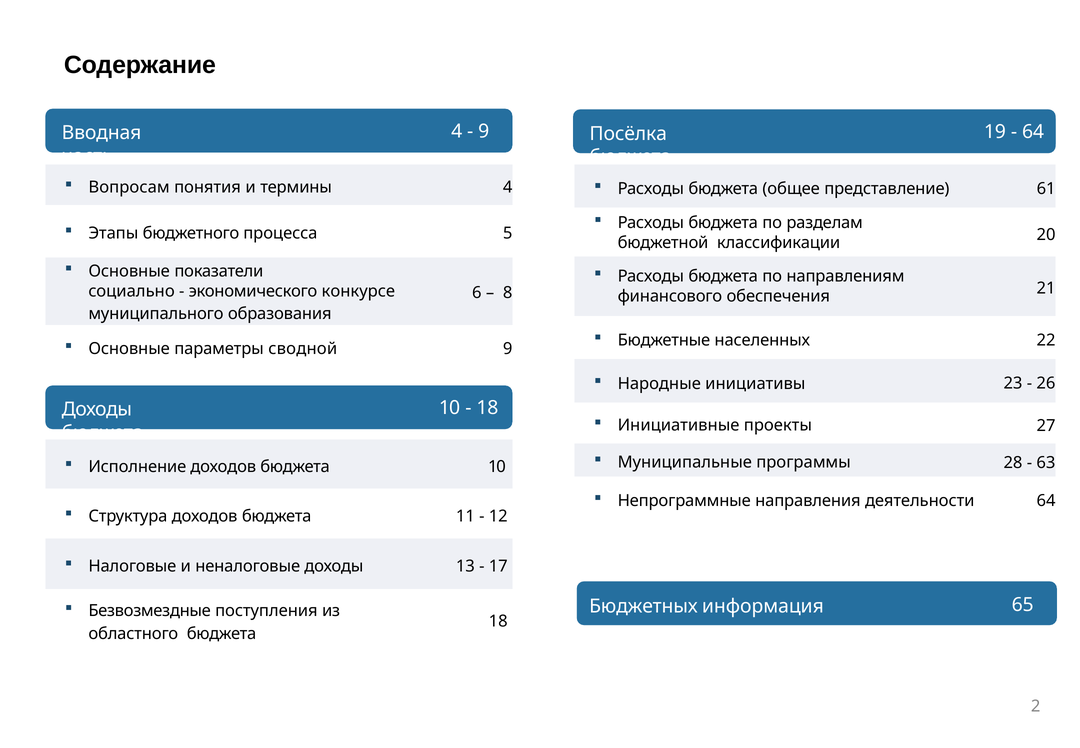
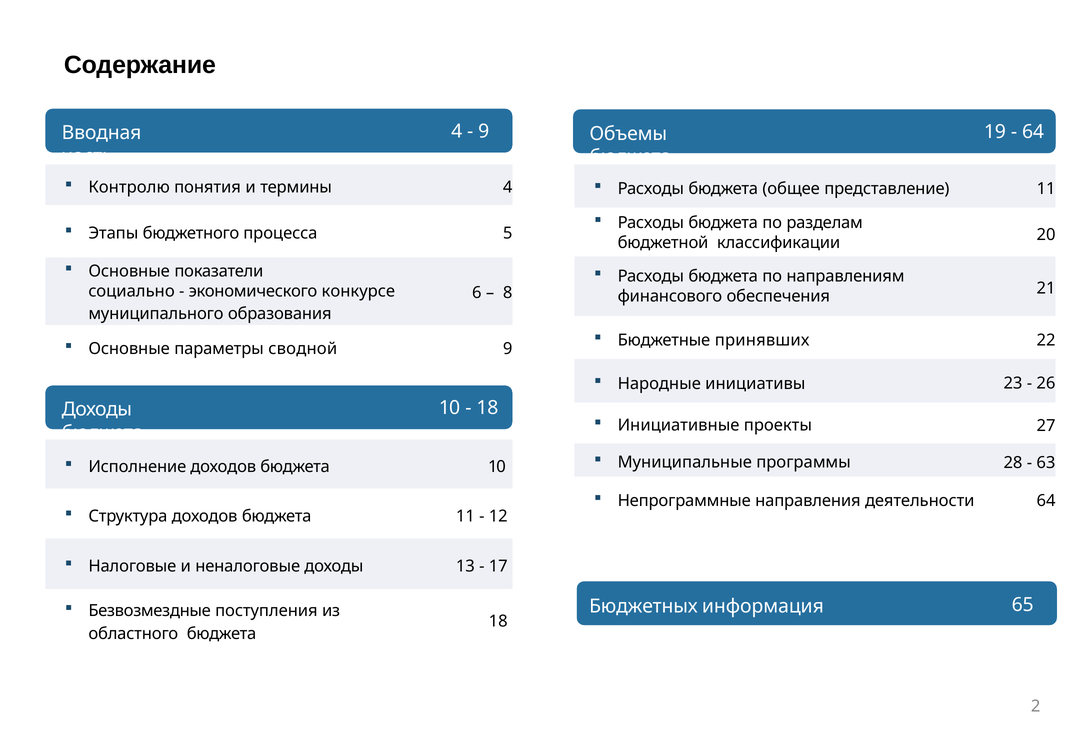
Посёлка: Посёлка -> Объемы
Вопросам: Вопросам -> Контролю
представление 61: 61 -> 11
населенных: населенных -> принявших
